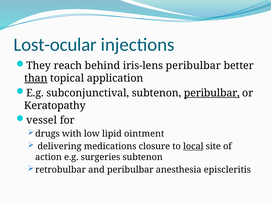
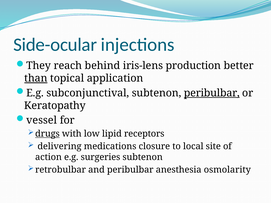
Lost-ocular: Lost-ocular -> Side-ocular
iris-lens peribulbar: peribulbar -> production
drugs underline: none -> present
ointment: ointment -> receptors
local underline: present -> none
episcleritis: episcleritis -> osmolarity
